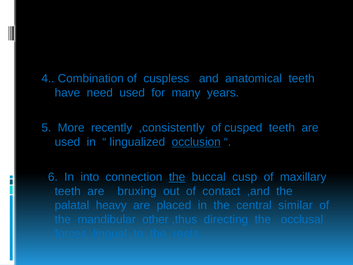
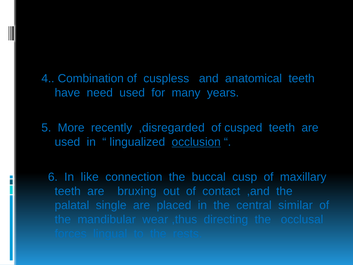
,consistently: ,consistently -> ,disregarded
into: into -> like
the at (177, 177) underline: present -> none
heavy: heavy -> single
other: other -> wear
